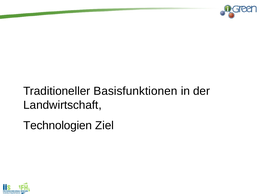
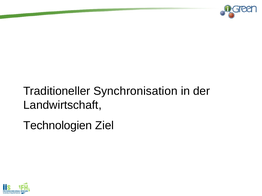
Basisfunktionen: Basisfunktionen -> Synchronisation
